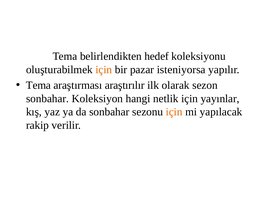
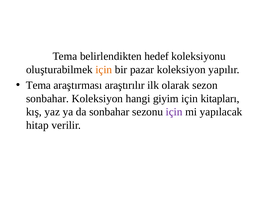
pazar isteniyorsa: isteniyorsa -> koleksiyon
netlik: netlik -> giyim
yayınlar: yayınlar -> kitapları
için at (174, 112) colour: orange -> purple
rakip: rakip -> hitap
